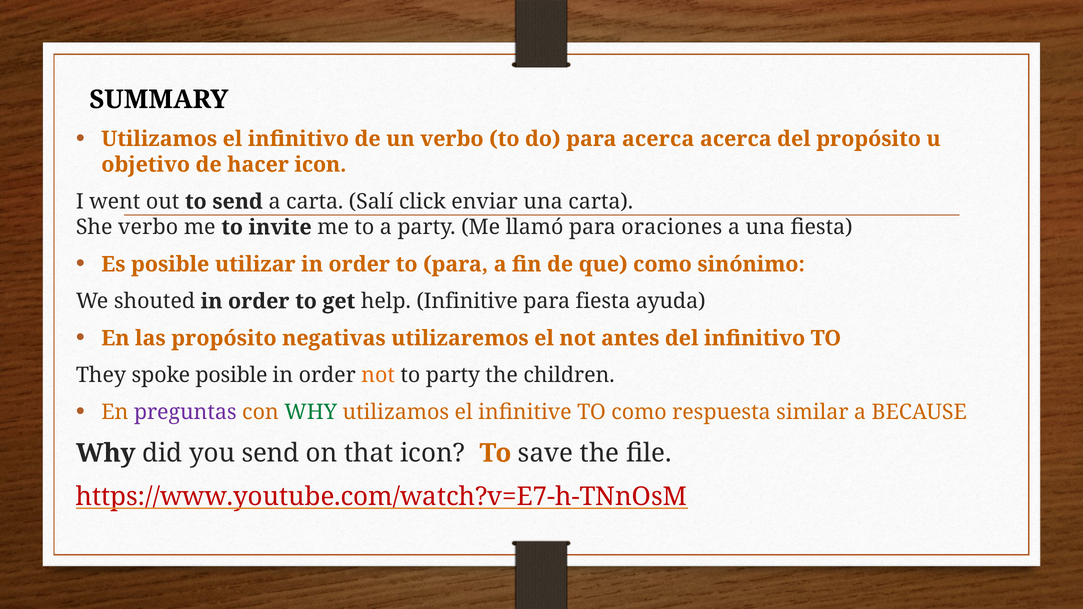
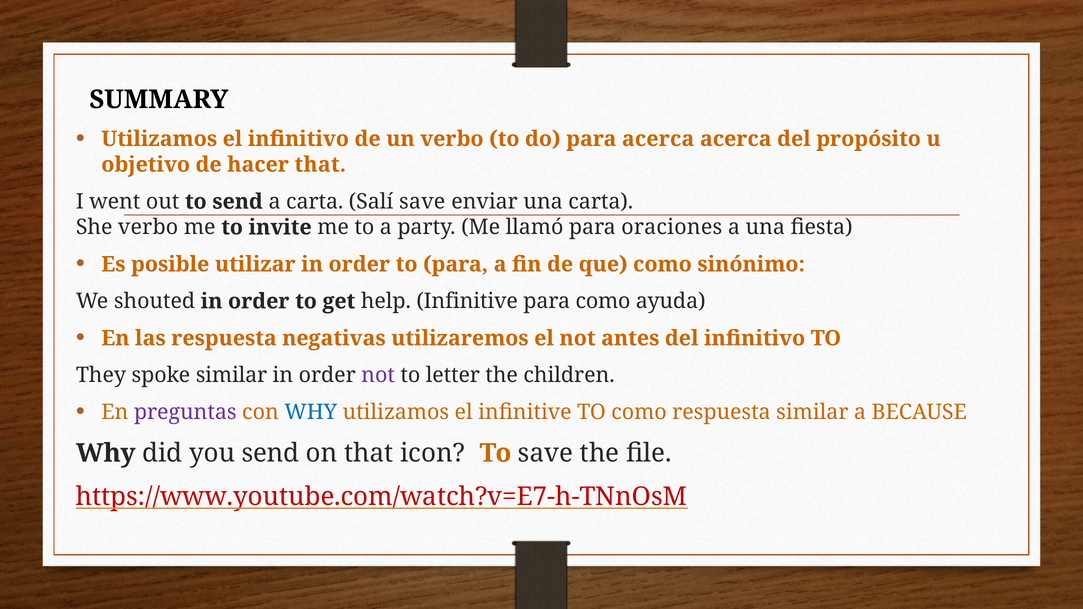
hacer icon: icon -> that
Salí click: click -> save
para fiesta: fiesta -> como
las propósito: propósito -> respuesta
spoke posible: posible -> similar
not at (378, 375) colour: orange -> purple
to party: party -> letter
WHY at (311, 412) colour: green -> blue
